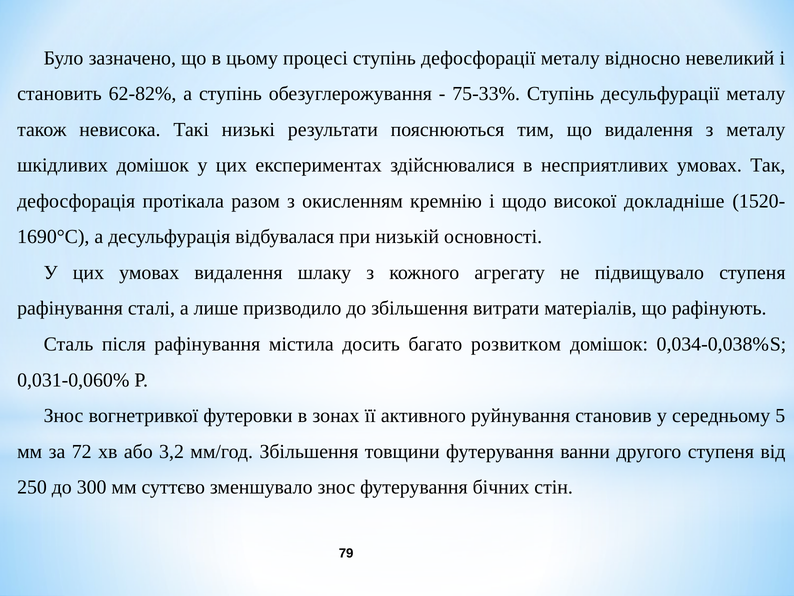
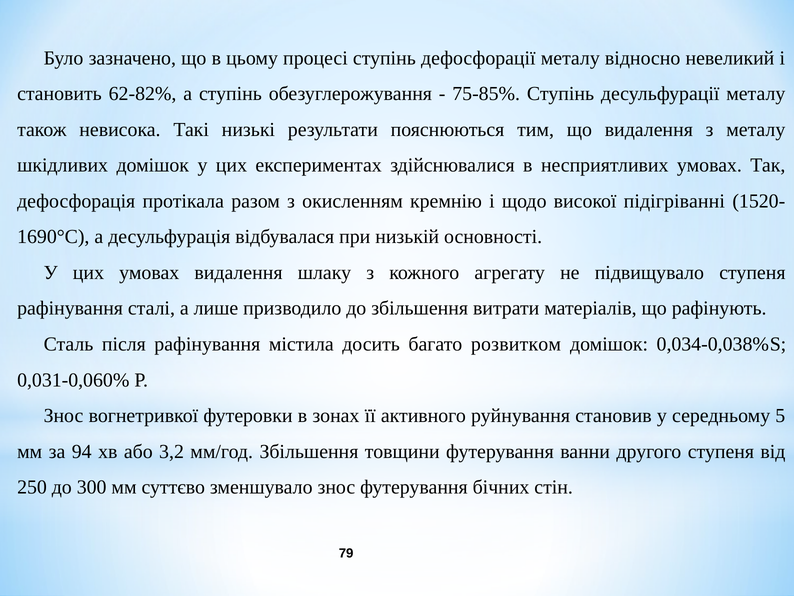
75-33%: 75-33% -> 75-85%
докладніше: докладніше -> підігріванні
72: 72 -> 94
